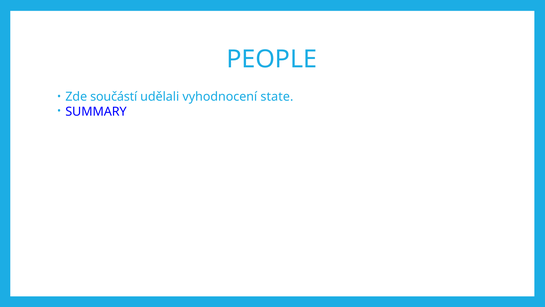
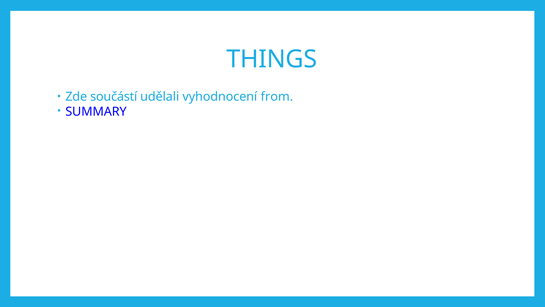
PEOPLE: PEOPLE -> THINGS
state: state -> from
